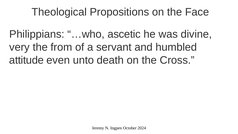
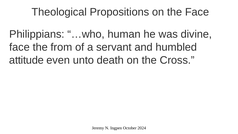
ascetic: ascetic -> human
very at (20, 47): very -> face
